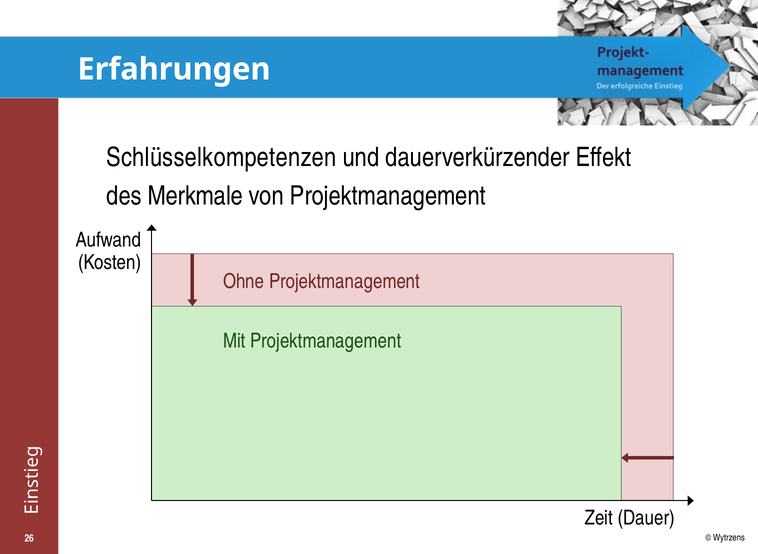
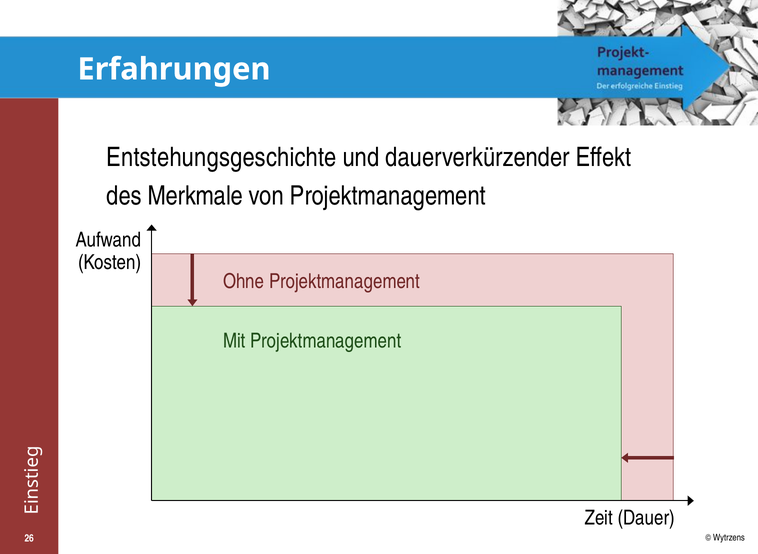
Schlüsselkompetenzen: Schlüsselkompetenzen -> Entstehungsgeschichte
